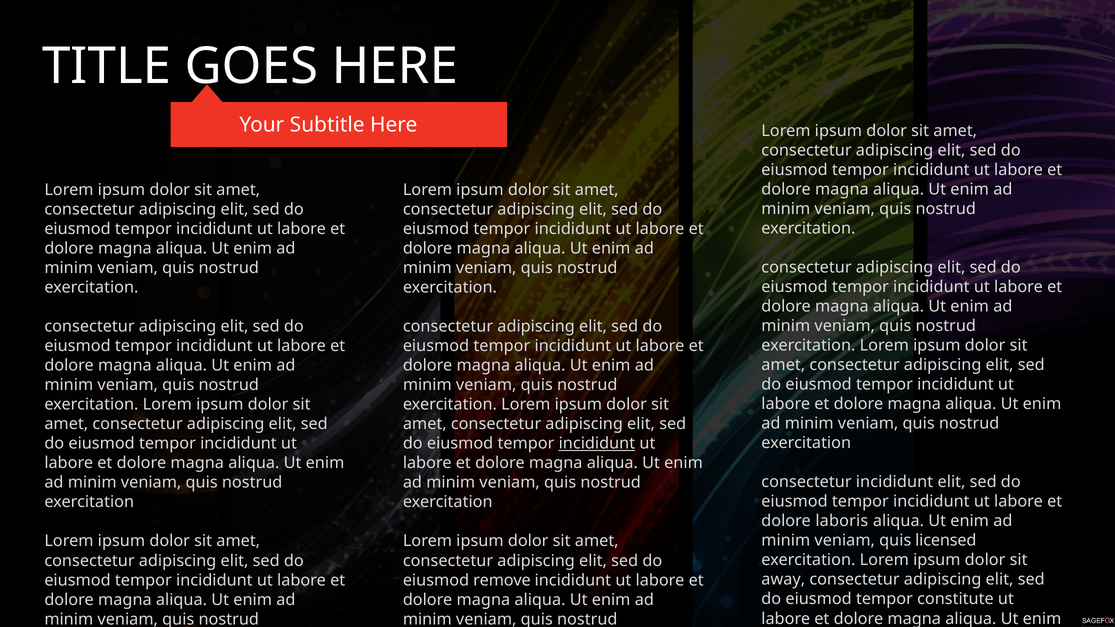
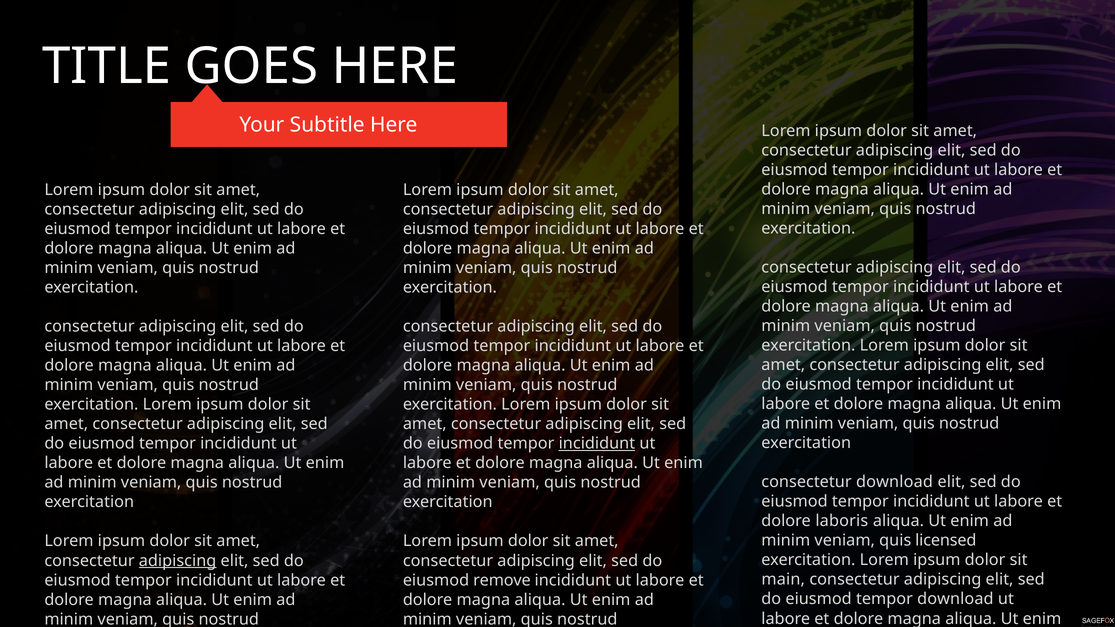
consectetur incididunt: incididunt -> download
adipiscing at (178, 561) underline: none -> present
away: away -> main
tempor constitute: constitute -> download
